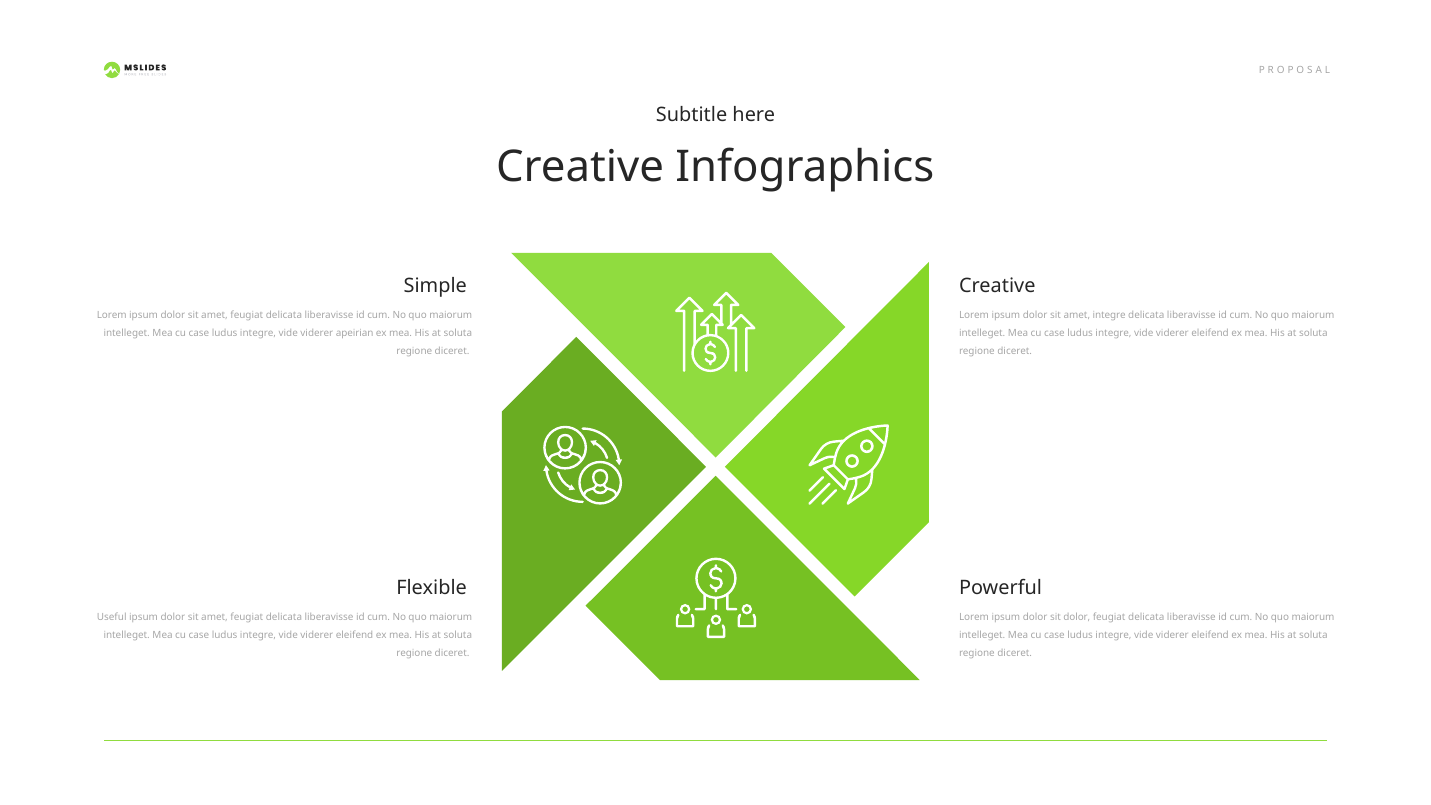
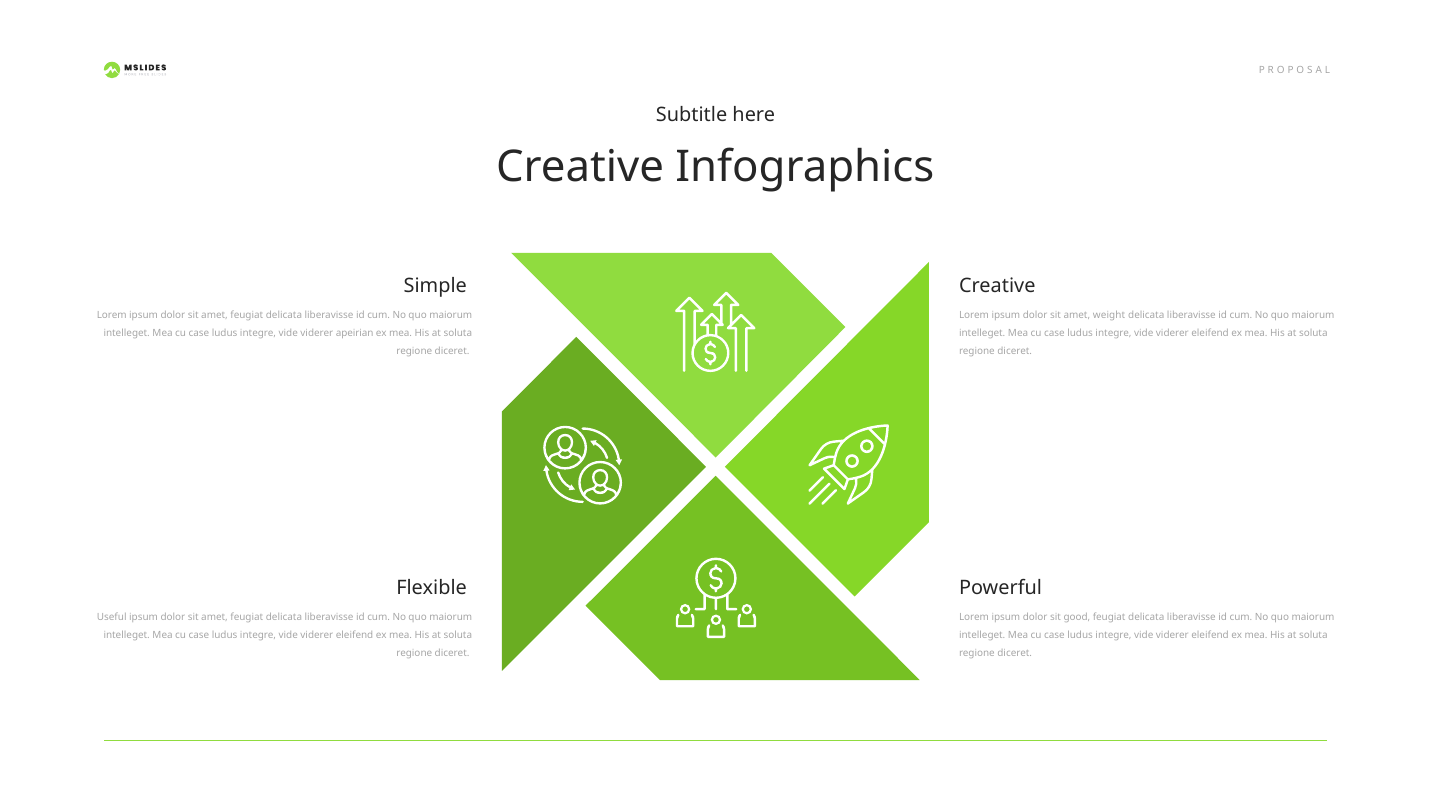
amet integre: integre -> weight
sit dolor: dolor -> good
